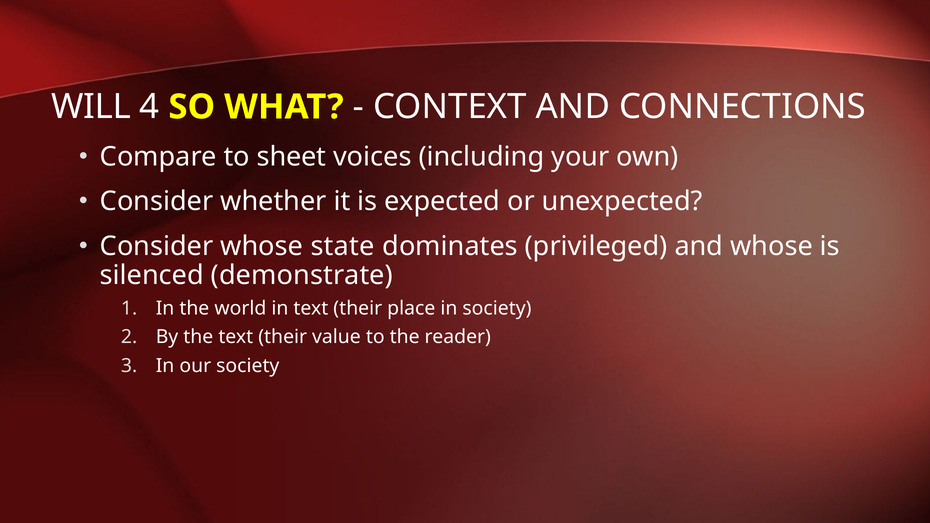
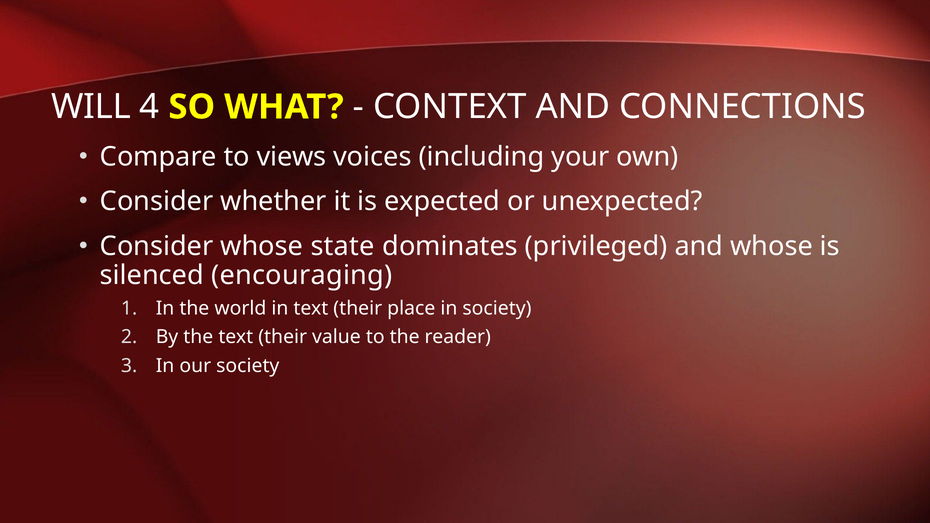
sheet: sheet -> views
demonstrate: demonstrate -> encouraging
